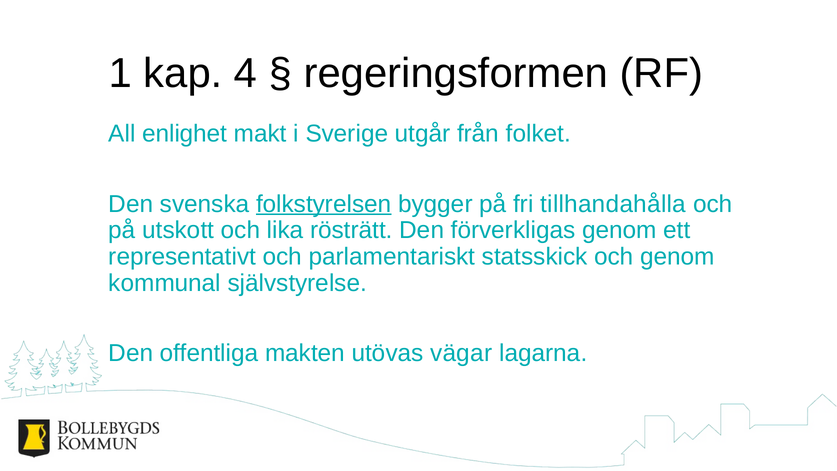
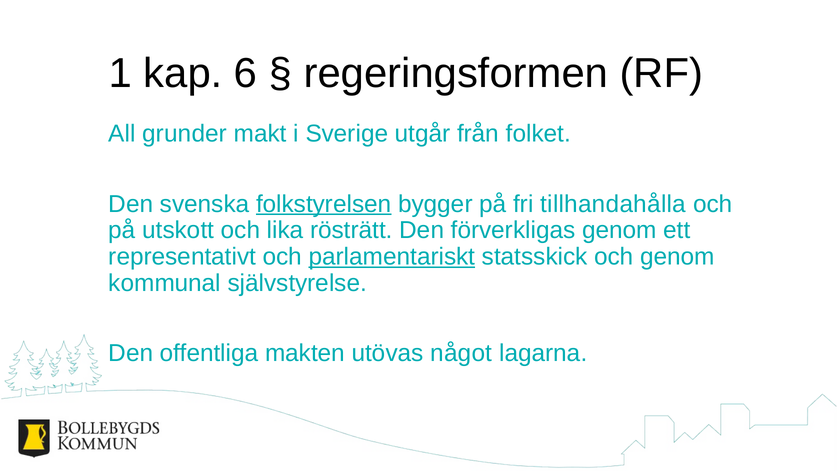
4: 4 -> 6
enlighet: enlighet -> grunder
parlamentariskt underline: none -> present
vägar: vägar -> något
